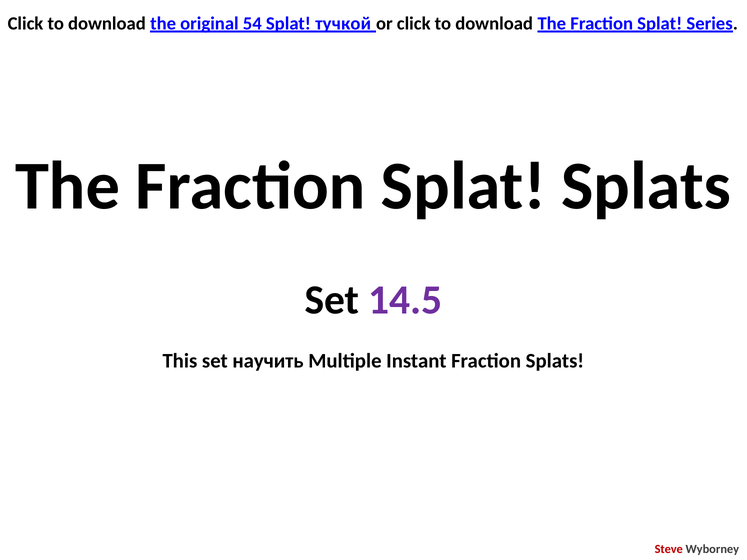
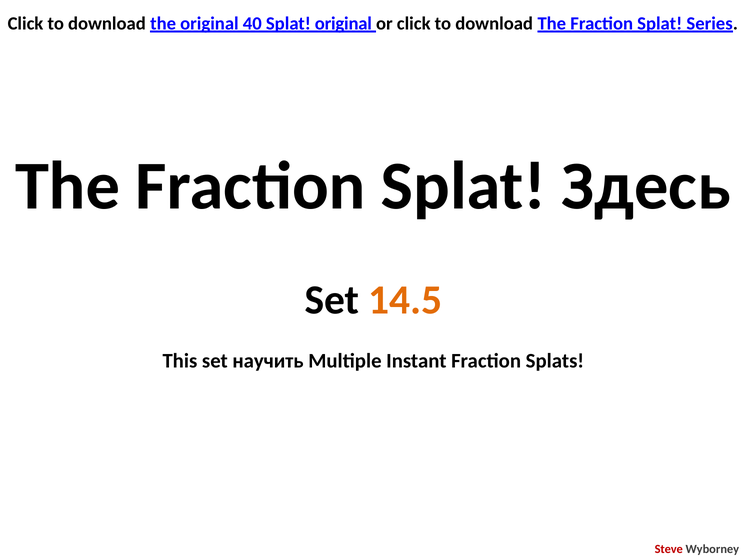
54: 54 -> 40
Splat тучкой: тучкой -> original
Splat Splats: Splats -> Здесь
14.5 colour: purple -> orange
